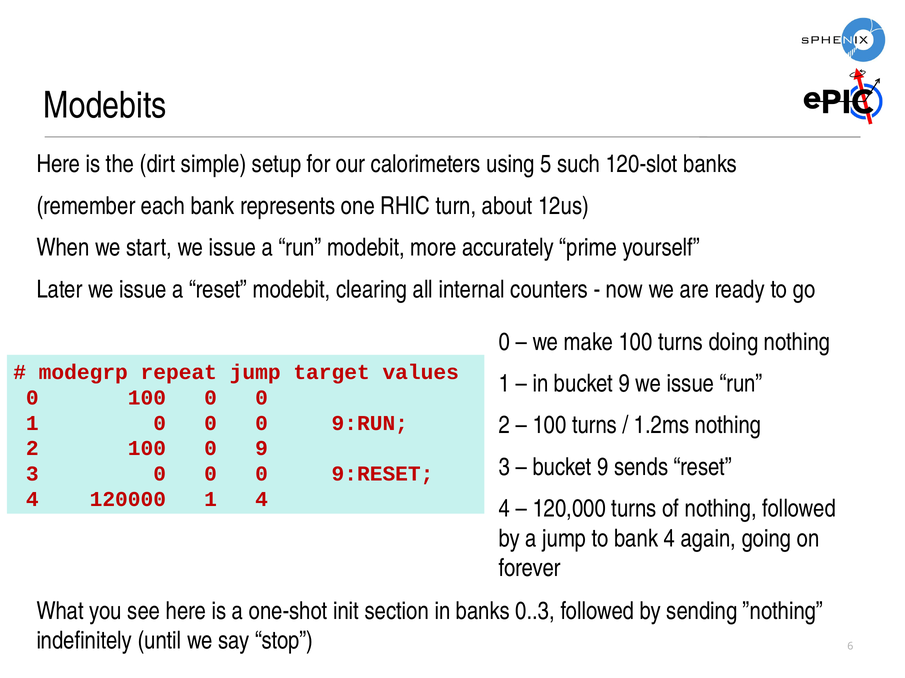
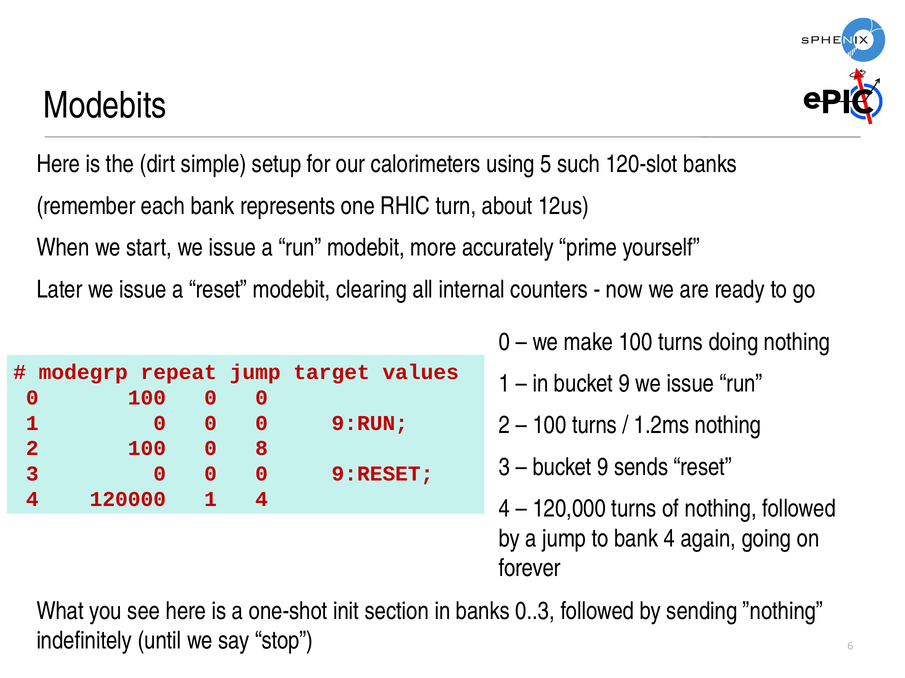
0 9: 9 -> 8
